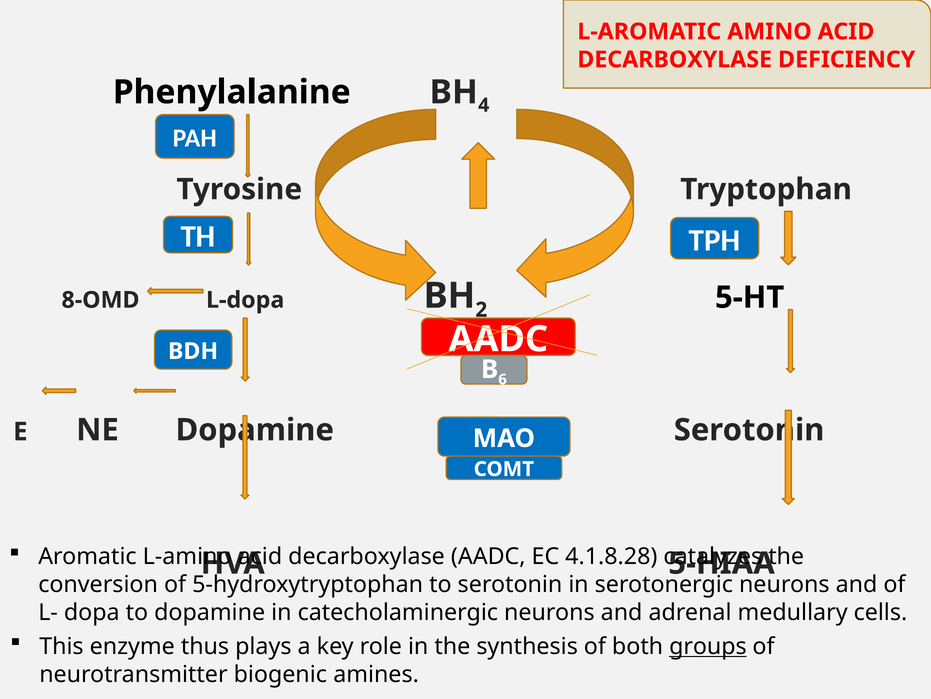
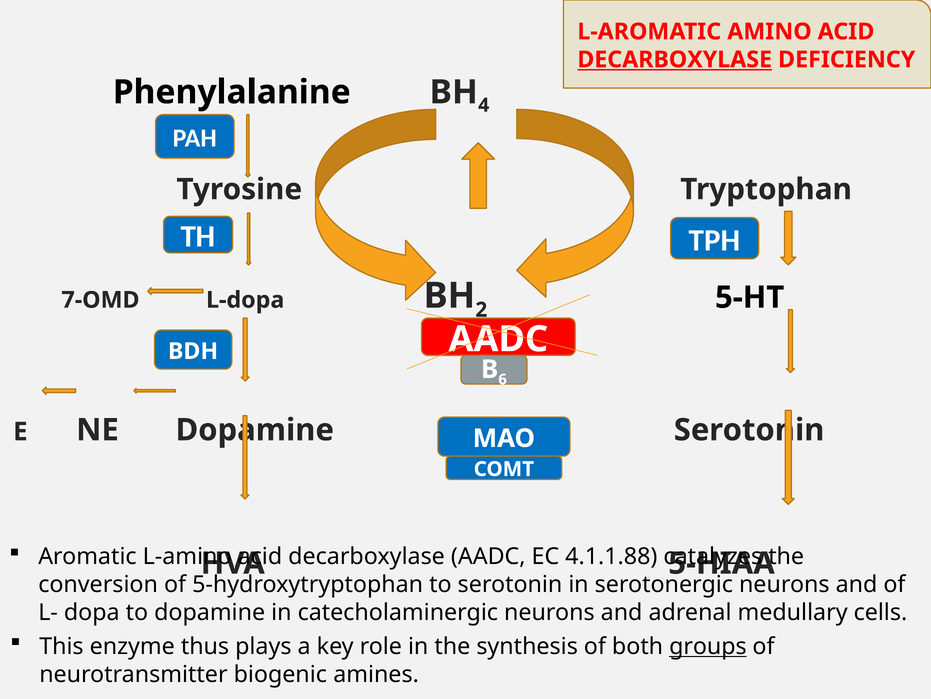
DECARBOXYLASE at (675, 60) underline: none -> present
8-OMD: 8-OMD -> 7-OMD
4.1.8.28: 4.1.8.28 -> 4.1.1.88
